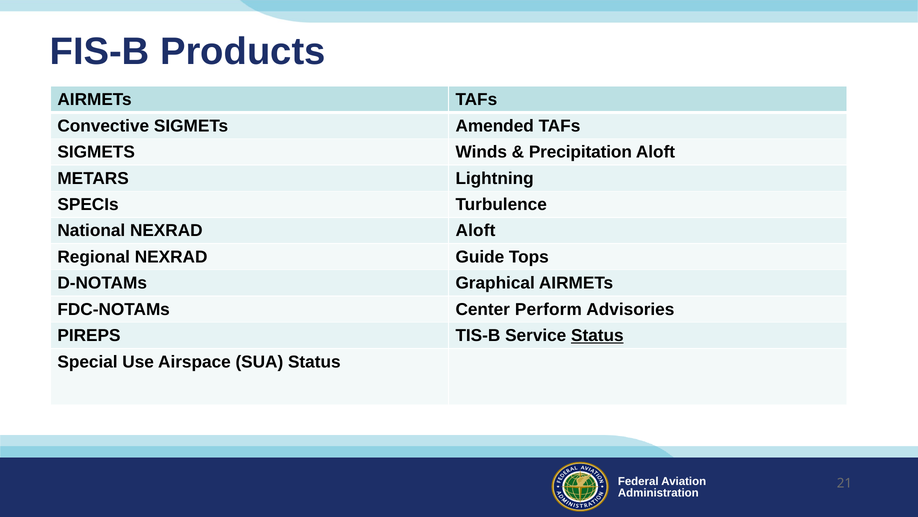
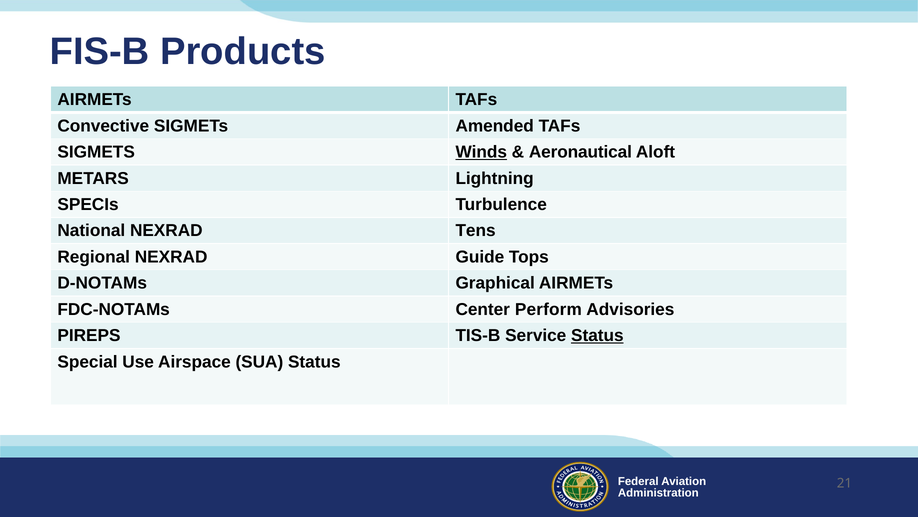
Winds underline: none -> present
Precipitation: Precipitation -> Aeronautical
NEXRAD Aloft: Aloft -> Tens
